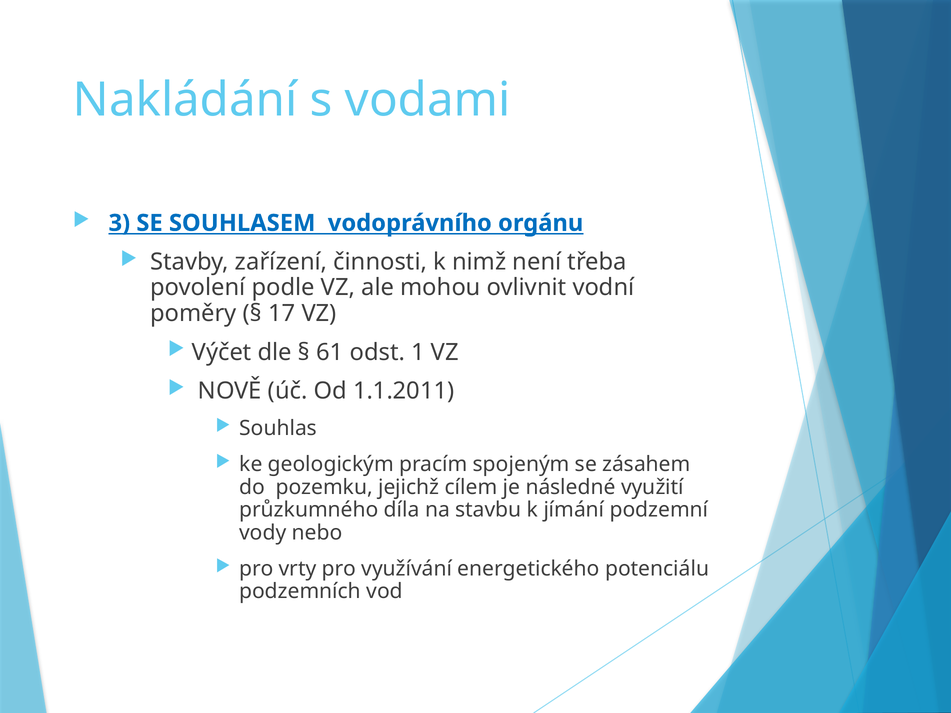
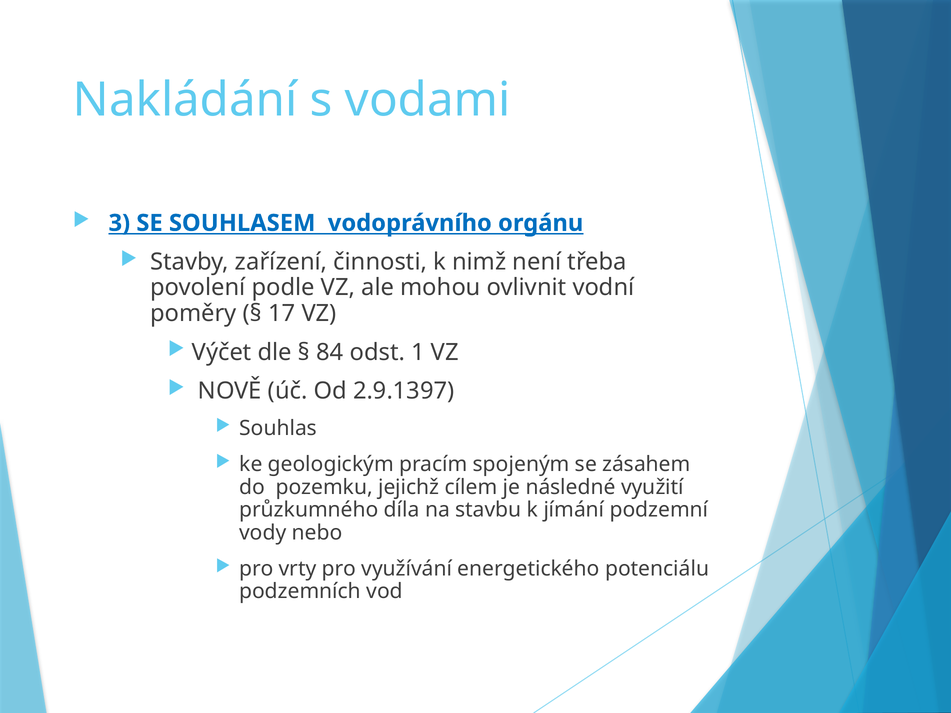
61: 61 -> 84
1.1.2011: 1.1.2011 -> 2.9.1397
